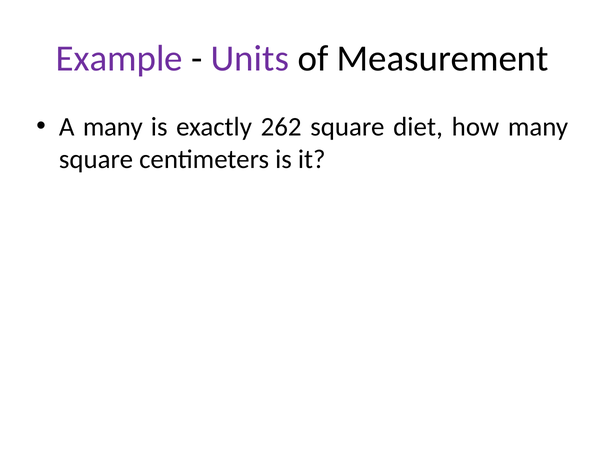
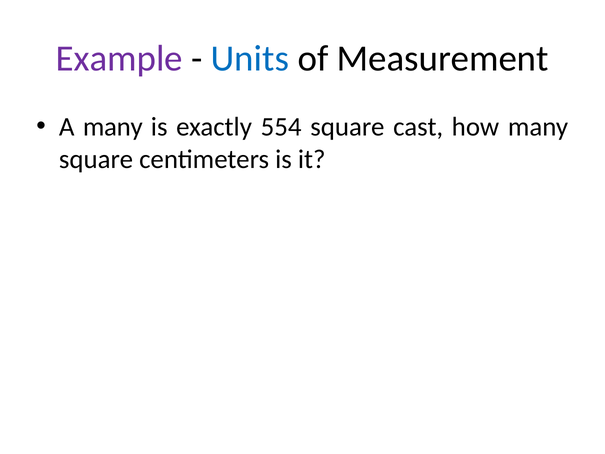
Units colour: purple -> blue
262: 262 -> 554
diet: diet -> cast
